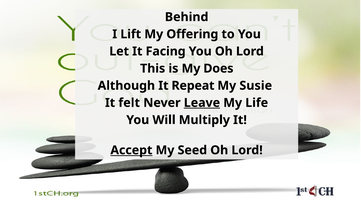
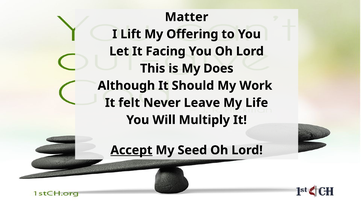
Behind: Behind -> Matter
Repeat: Repeat -> Should
Susie: Susie -> Work
Leave underline: present -> none
